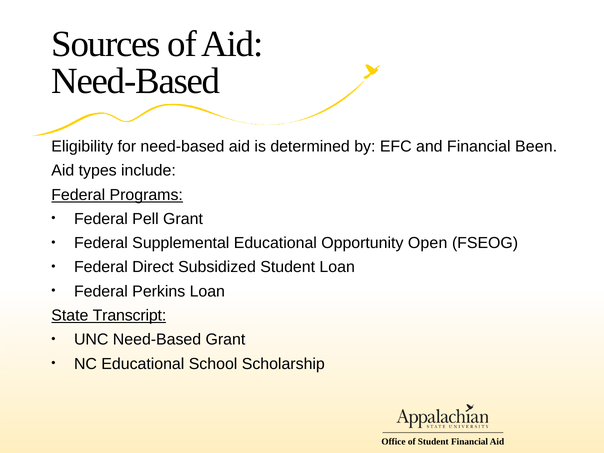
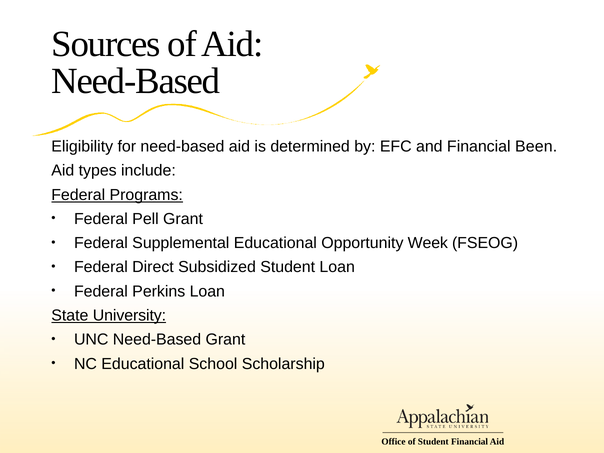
Open: Open -> Week
Transcript: Transcript -> University
